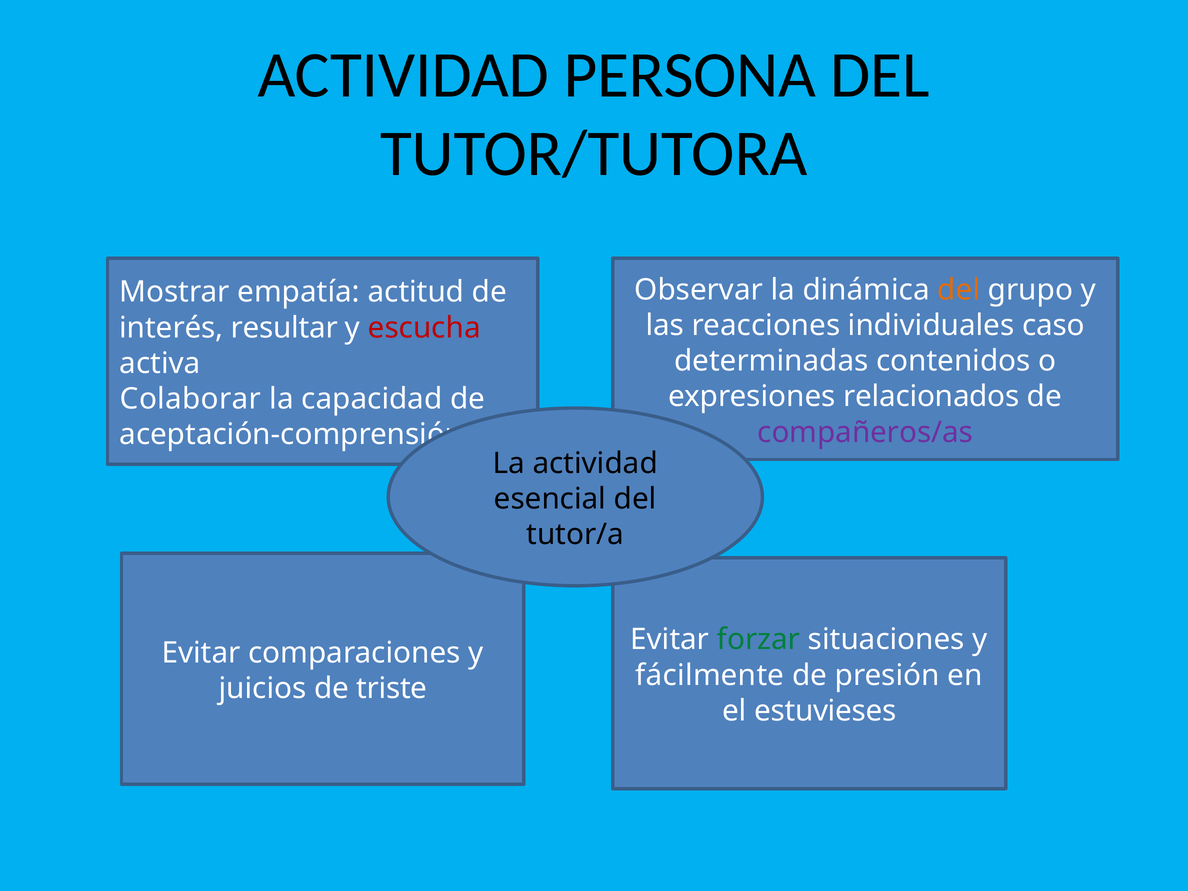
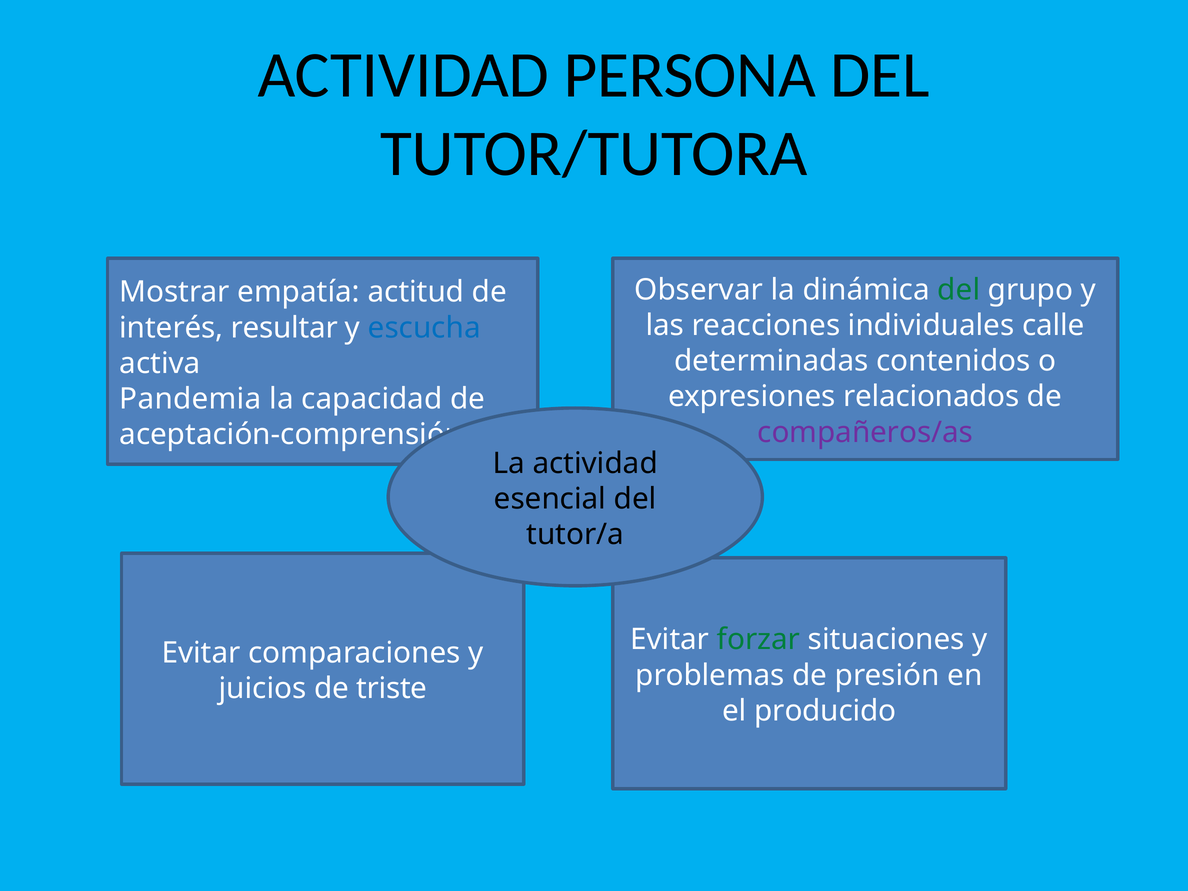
del at (959, 290) colour: orange -> green
caso: caso -> calle
escucha colour: red -> blue
Colaborar: Colaborar -> Pandemia
fácilmente: fácilmente -> problemas
estuvieses: estuvieses -> producido
